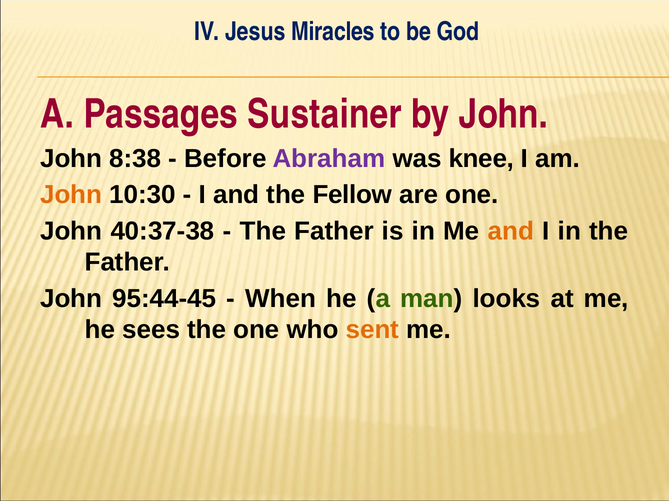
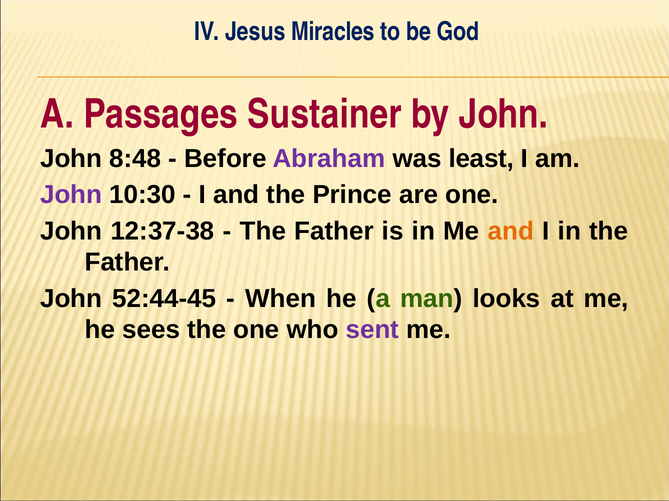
8:38: 8:38 -> 8:48
knee: knee -> least
John at (71, 195) colour: orange -> purple
Fellow: Fellow -> Prince
40:37-38: 40:37-38 -> 12:37-38
95:44-45: 95:44-45 -> 52:44-45
sent colour: orange -> purple
